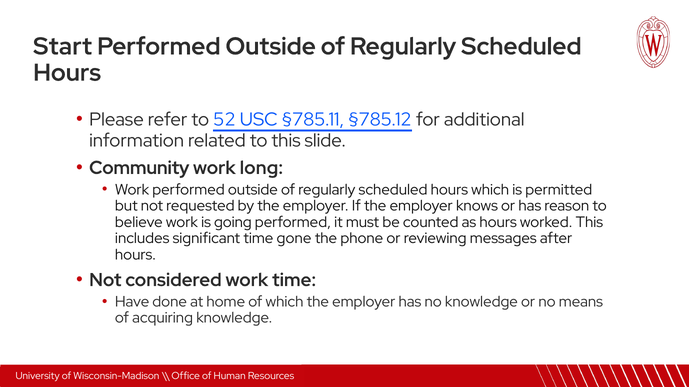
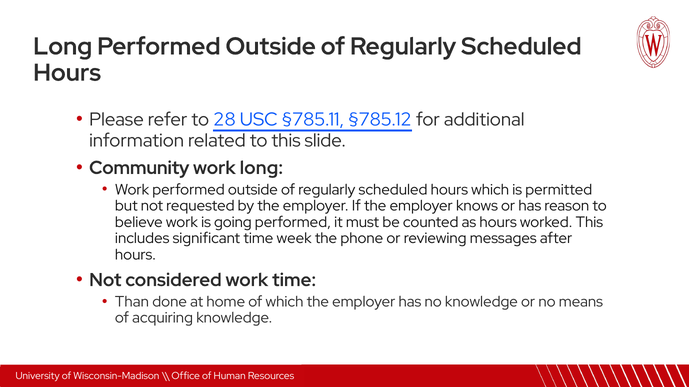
Start at (63, 46): Start -> Long
52: 52 -> 28
gone: gone -> week
Have: Have -> Than
